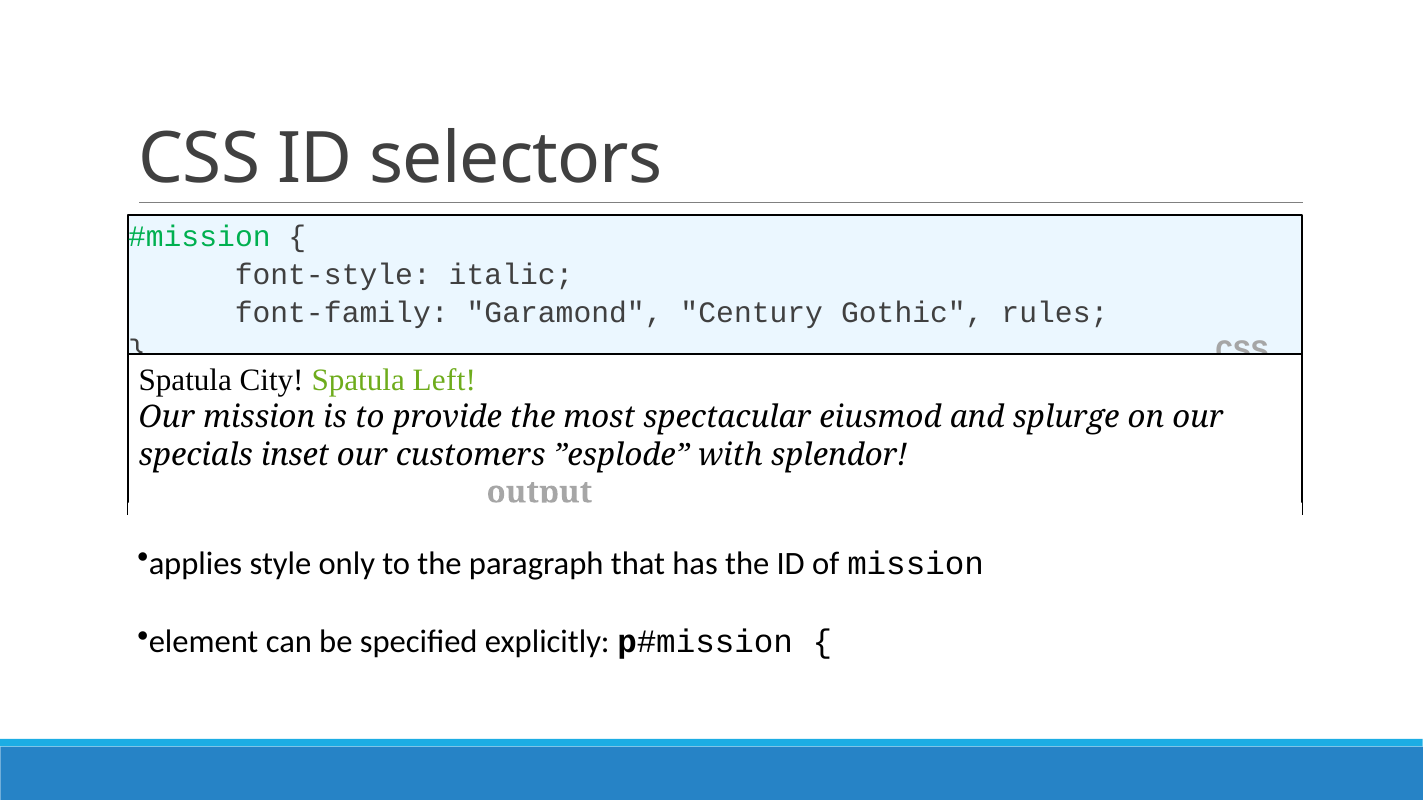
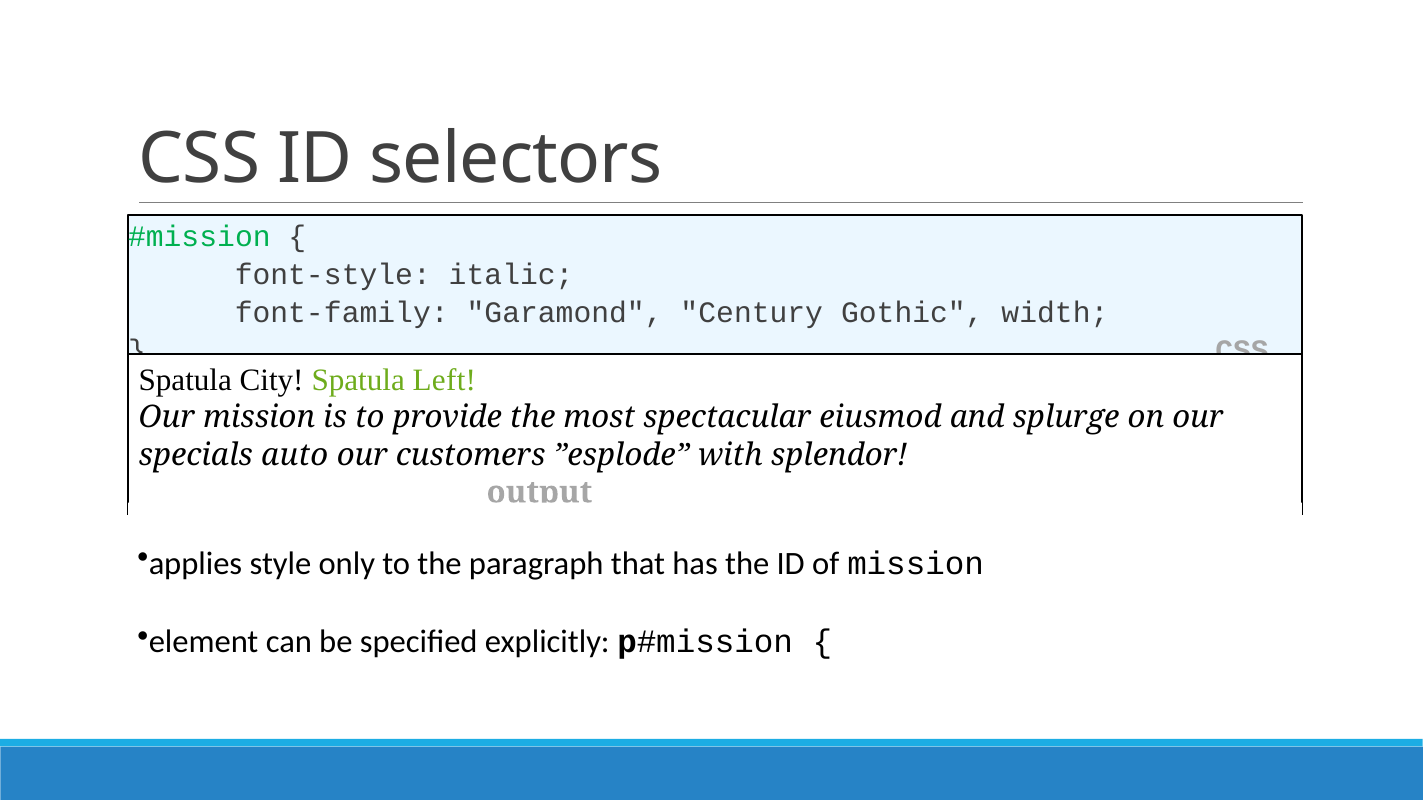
rules: rules -> width
inset: inset -> auto
